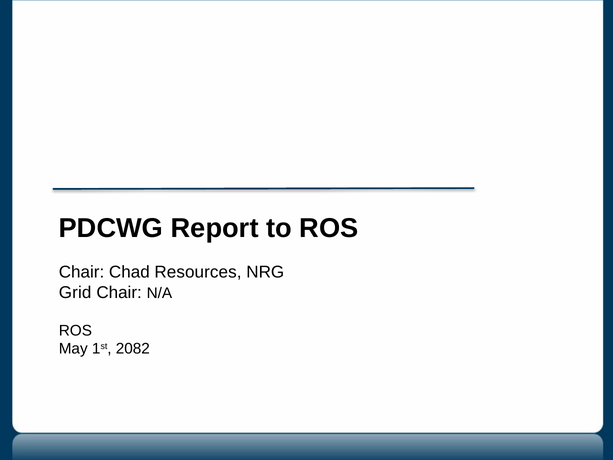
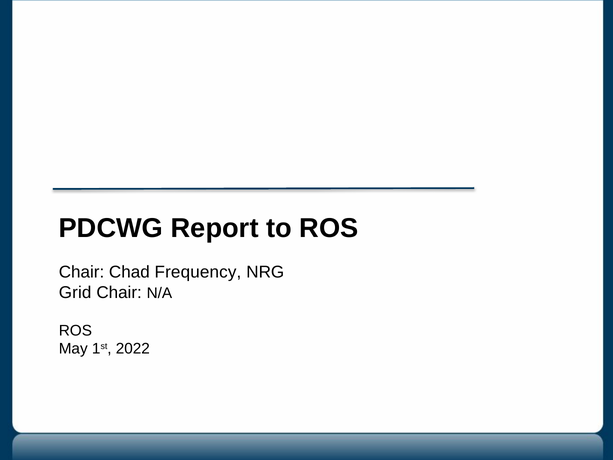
Resources: Resources -> Frequency
2082: 2082 -> 2022
